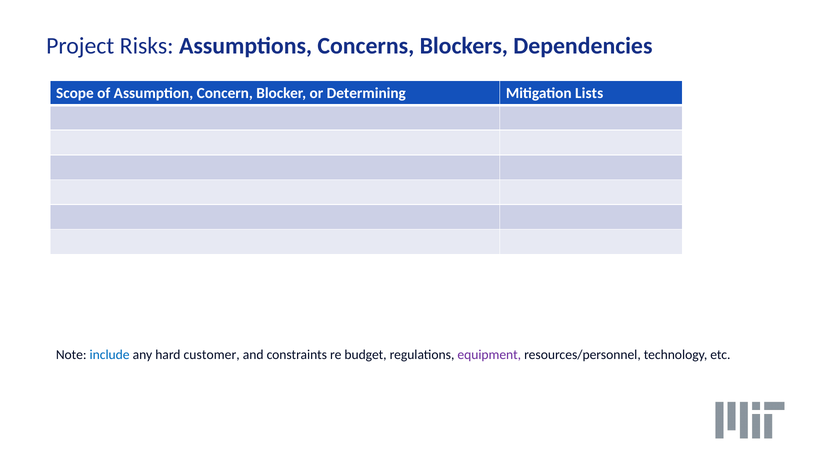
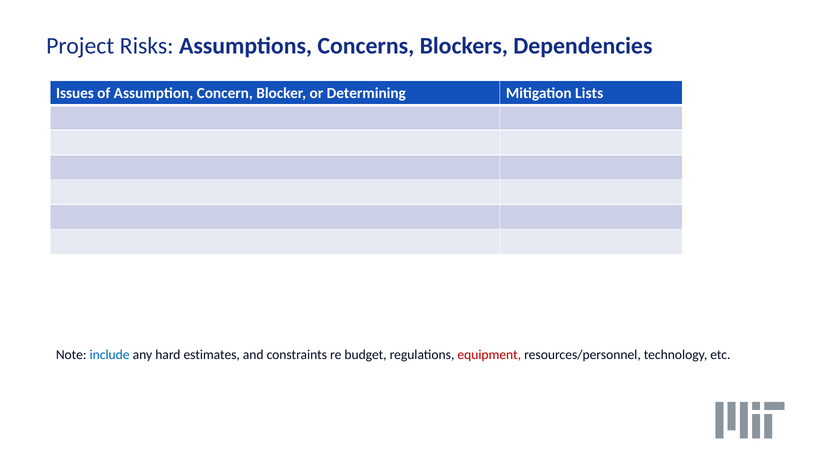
Scope: Scope -> Issues
customer: customer -> estimates
equipment colour: purple -> red
